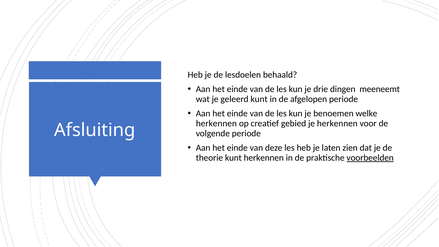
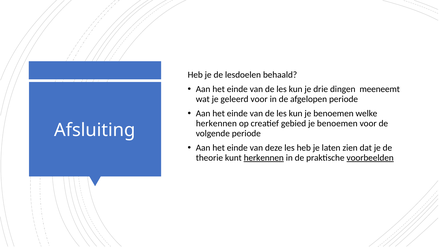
geleerd kunt: kunt -> voor
gebied je herkennen: herkennen -> benoemen
herkennen at (264, 158) underline: none -> present
